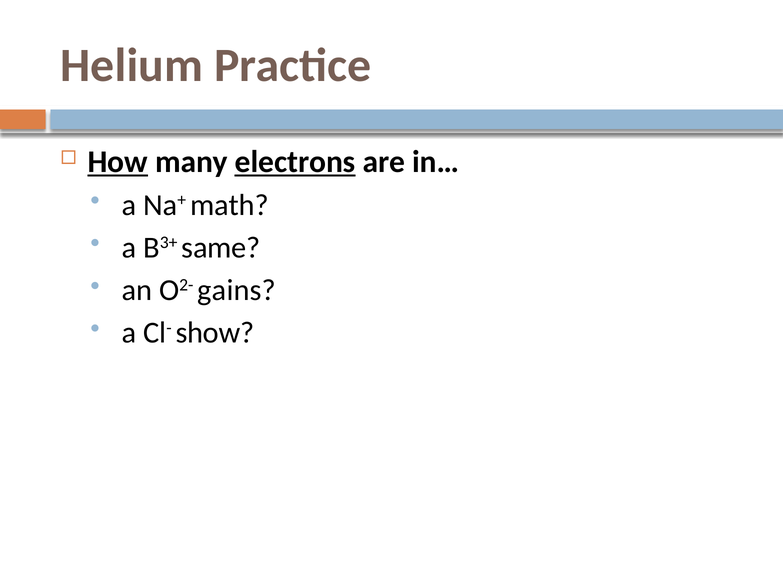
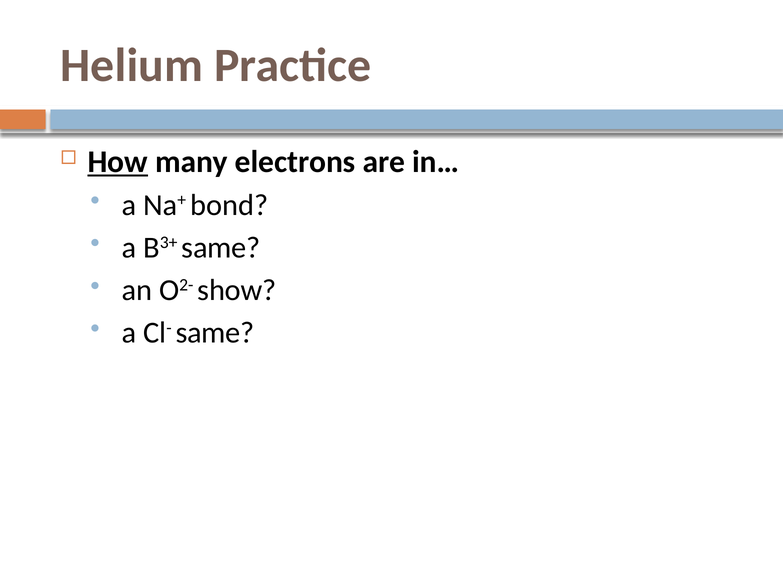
electrons underline: present -> none
math: math -> bond
gains: gains -> show
Cl- show: show -> same
